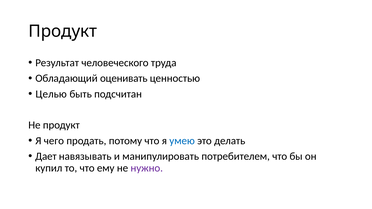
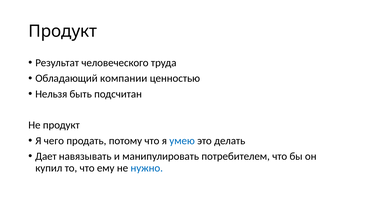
оценивать: оценивать -> компании
Целью: Целью -> Нельзя
нужно colour: purple -> blue
